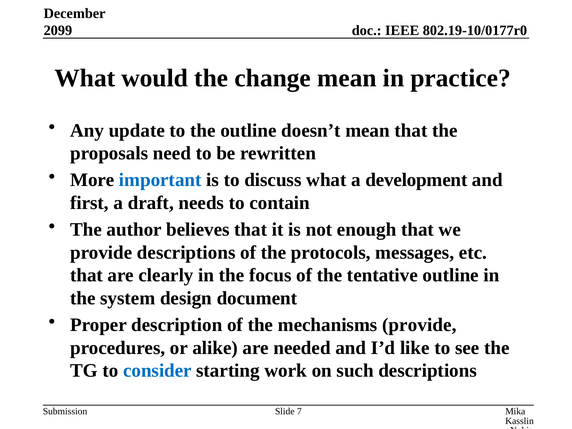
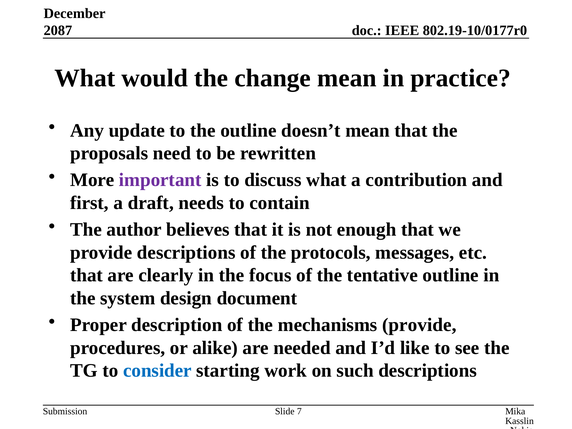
2099: 2099 -> 2087
important colour: blue -> purple
development: development -> contribution
